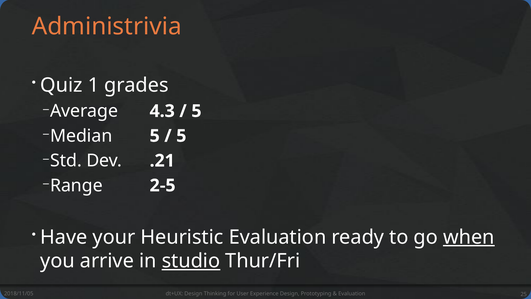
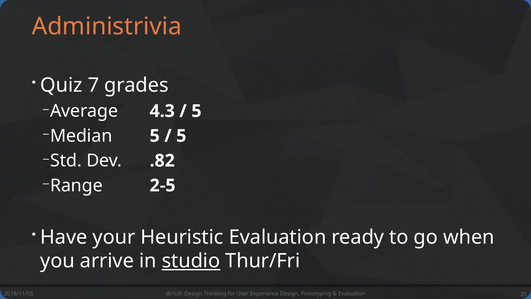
1: 1 -> 7
.21: .21 -> .82
when underline: present -> none
